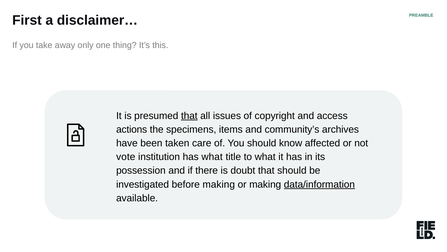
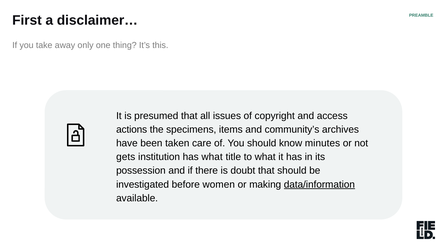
that at (189, 116) underline: present -> none
affected: affected -> minutes
vote: vote -> gets
before making: making -> women
